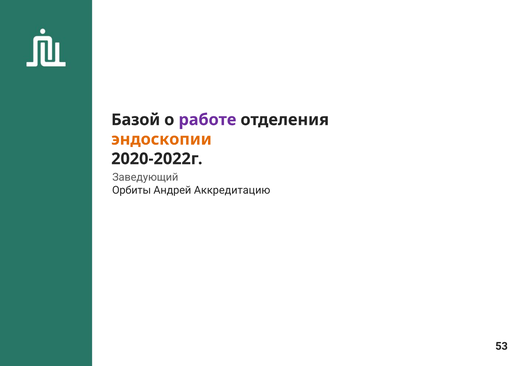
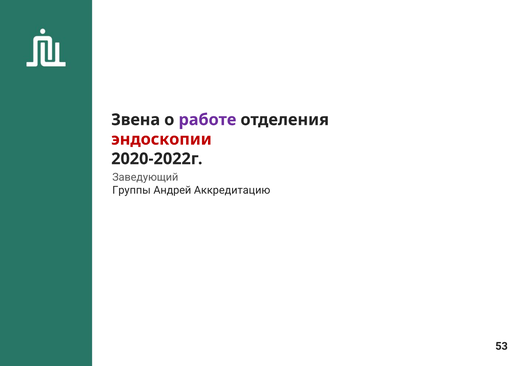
Базой: Базой -> Звена
эндоскопии colour: orange -> red
Орбиты: Орбиты -> Группы
